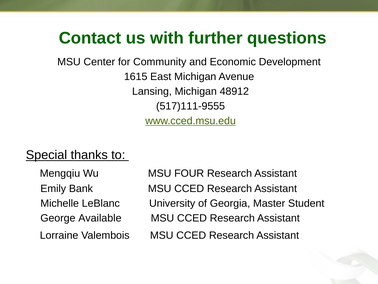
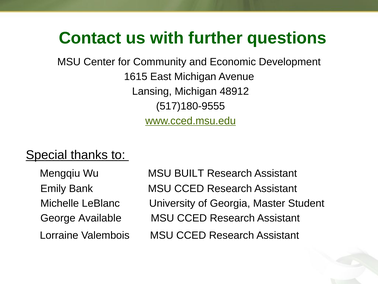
517)111-9555: 517)111-9555 -> 517)180-9555
FOUR: FOUR -> BUILT
